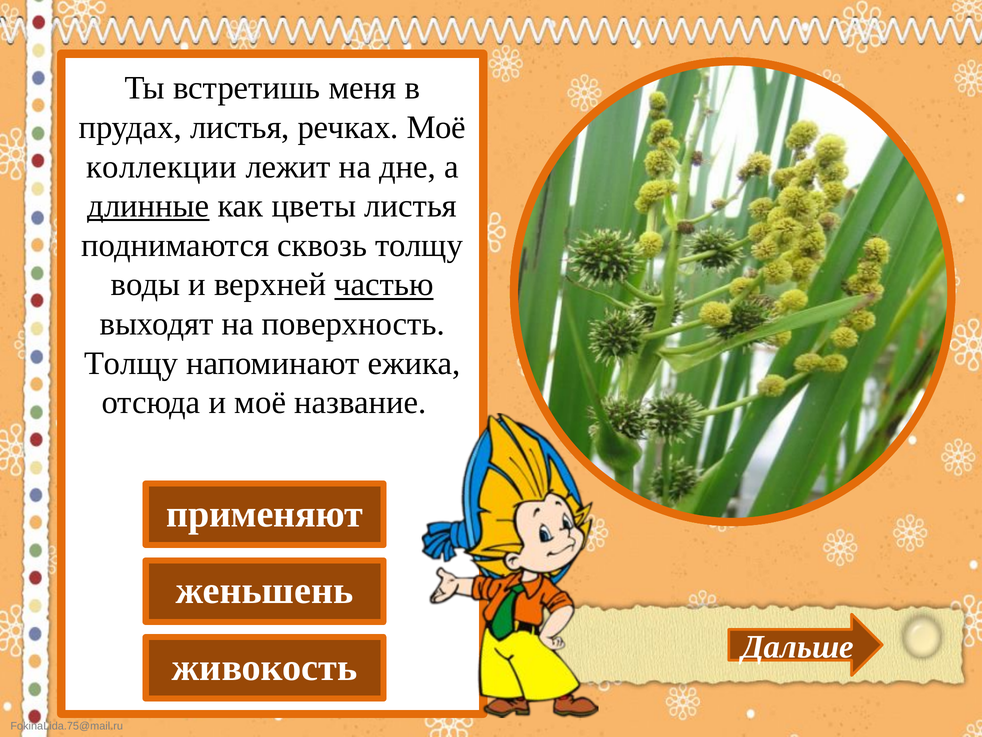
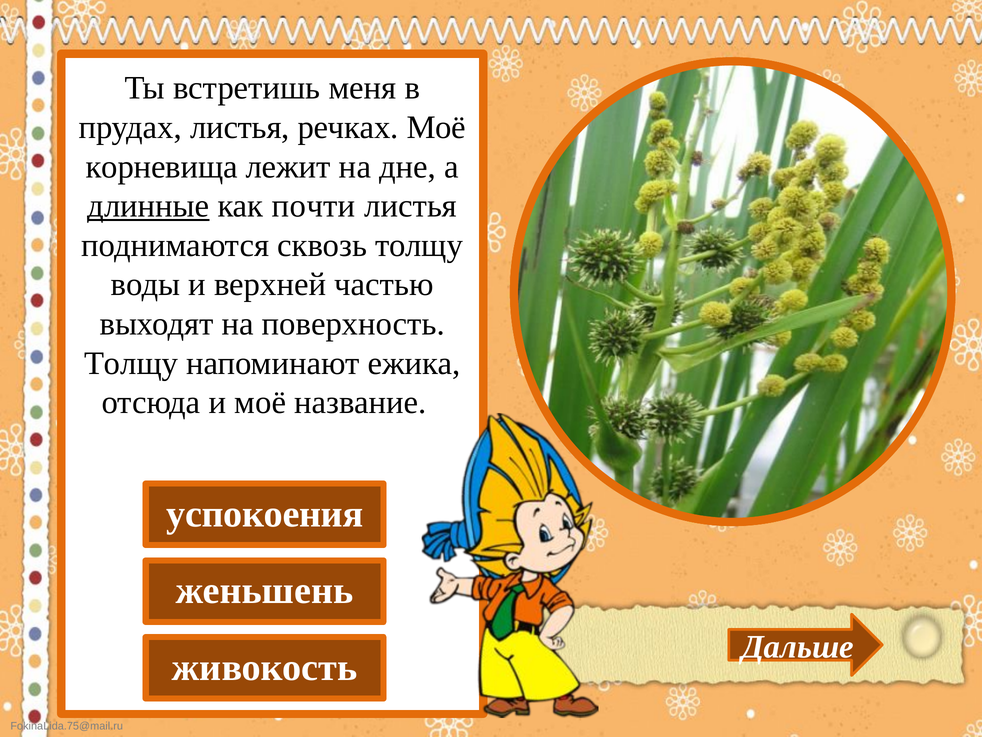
коллекции: коллекции -> корневища
цветы: цветы -> почти
частью underline: present -> none
применяют: применяют -> успокоения
